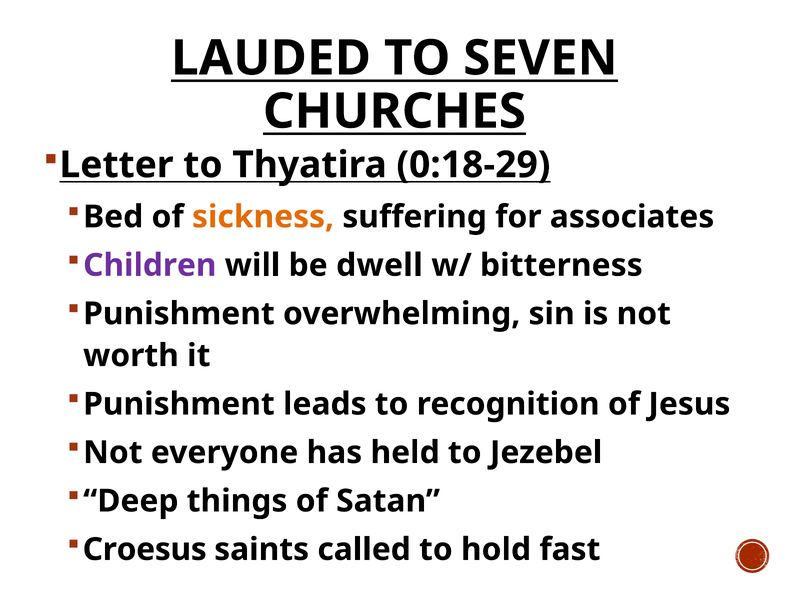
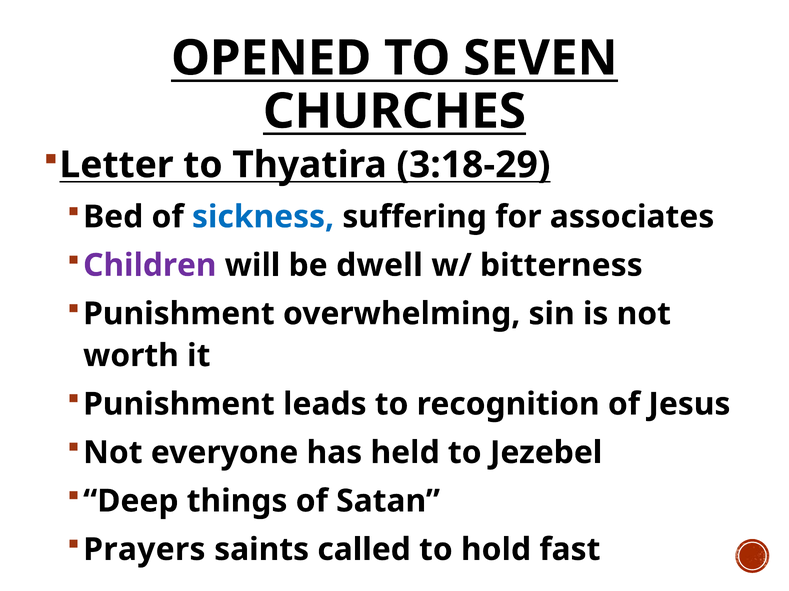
LAUDED: LAUDED -> OPENED
0:18-29: 0:18-29 -> 3:18-29
sickness colour: orange -> blue
Croesus: Croesus -> Prayers
